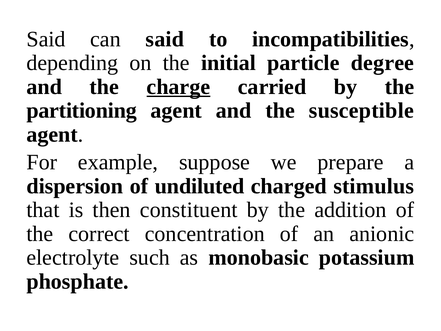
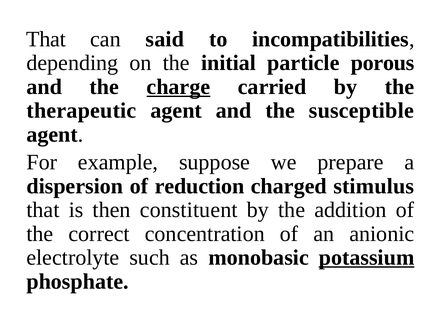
Said at (46, 39): Said -> That
degree: degree -> porous
partitioning: partitioning -> therapeutic
undiluted: undiluted -> reduction
potassium underline: none -> present
